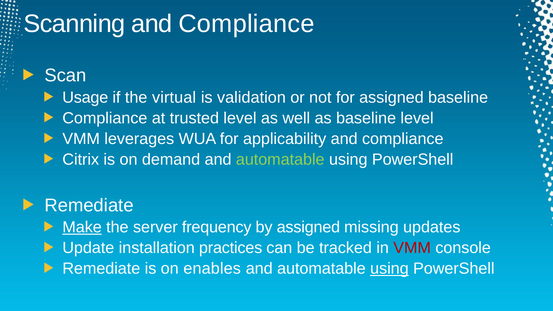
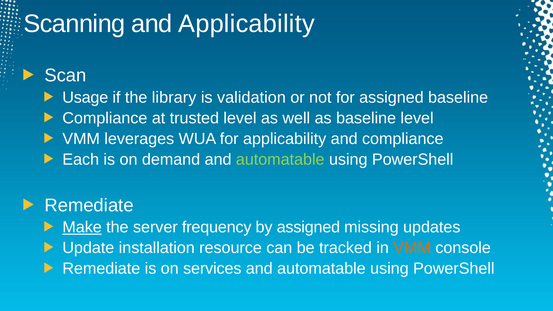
Scanning and Compliance: Compliance -> Applicability
virtual: virtual -> library
Citrix: Citrix -> Each
practices: practices -> resource
VMM at (412, 248) colour: red -> orange
enables: enables -> services
using at (389, 269) underline: present -> none
